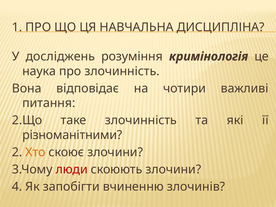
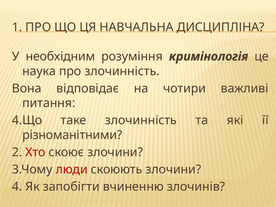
досліджень: досліджень -> необхідним
2.Що: 2.Що -> 4.Що
Хто colour: orange -> red
